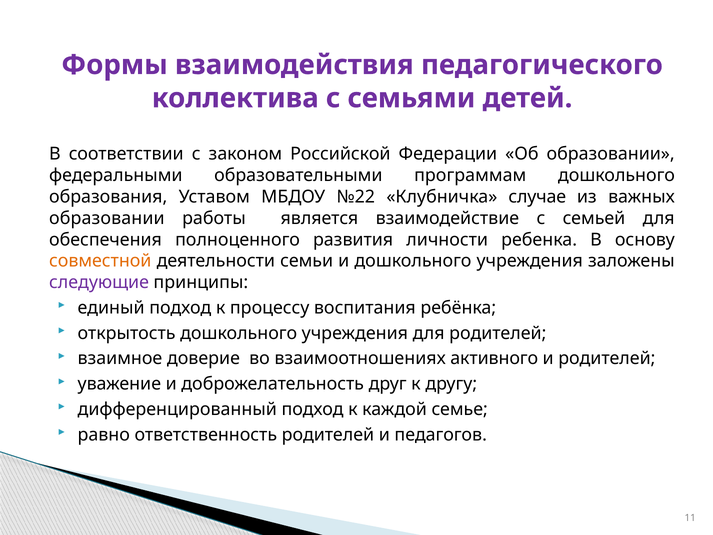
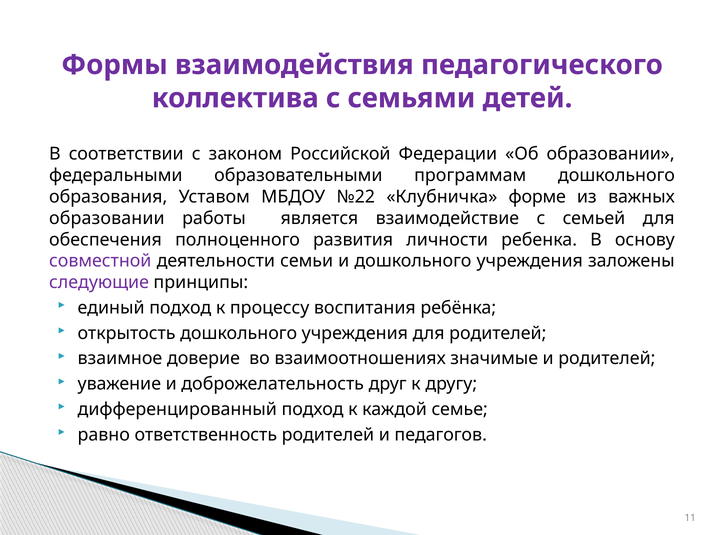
случае: случае -> форме
совместной colour: orange -> purple
активного: активного -> значимые
